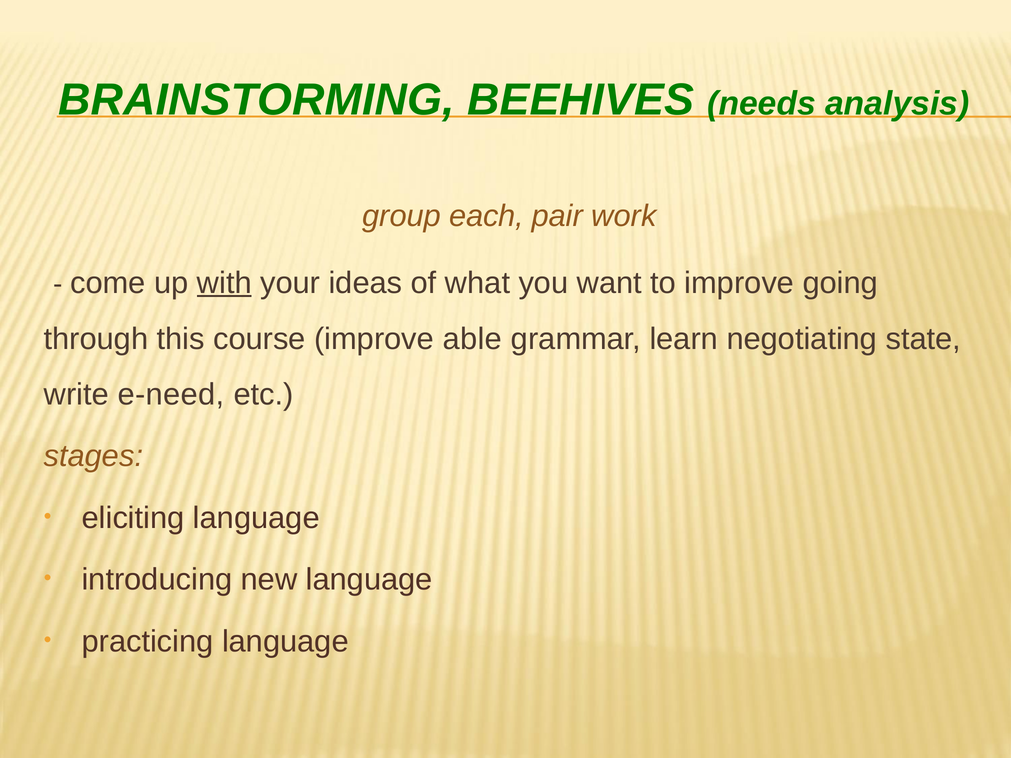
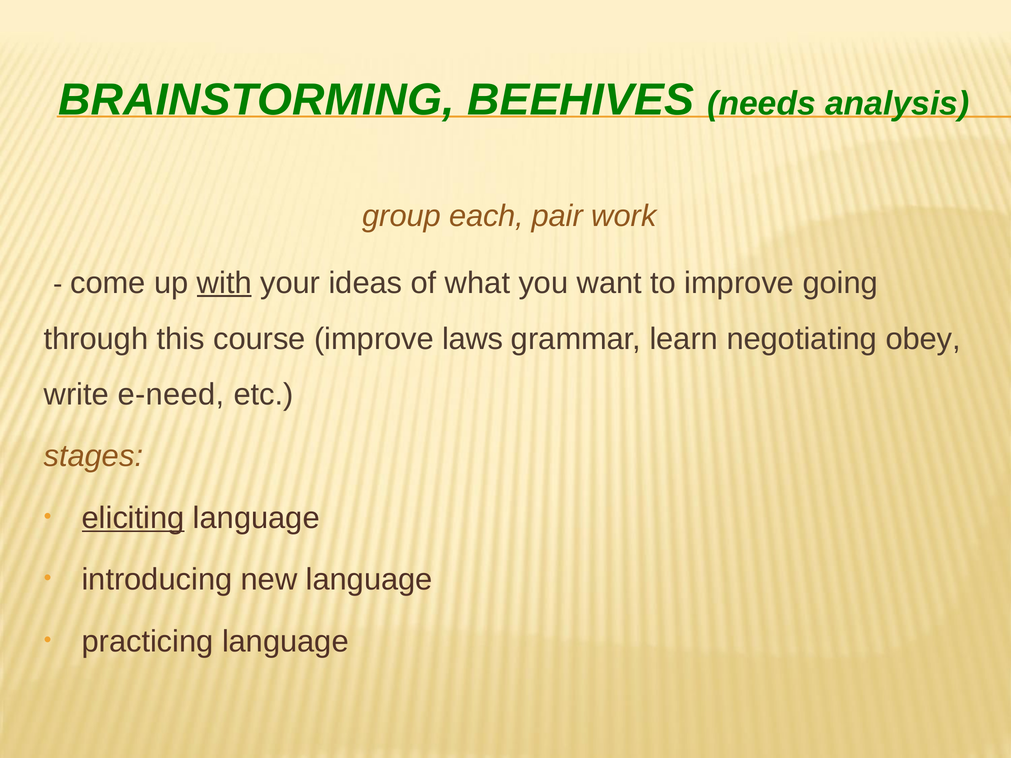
able: able -> laws
state: state -> obey
eliciting underline: none -> present
